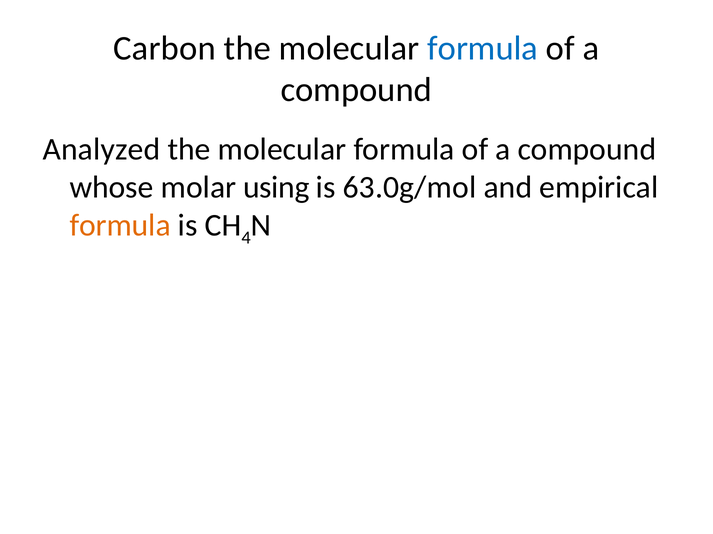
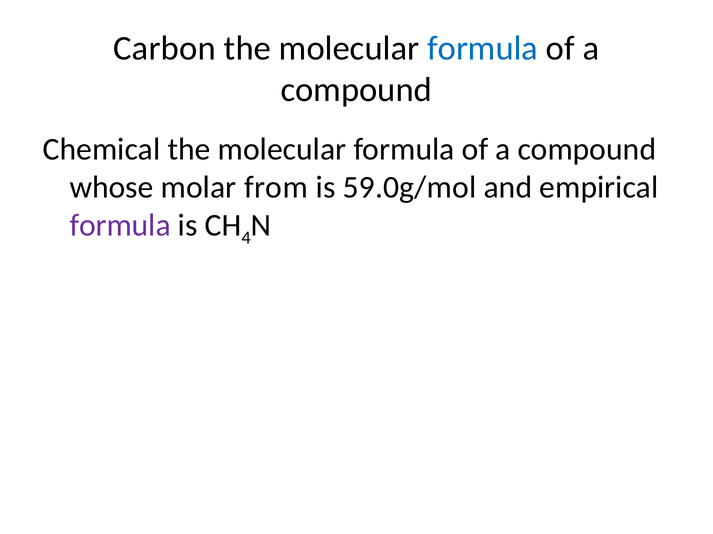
Analyzed: Analyzed -> Chemical
using: using -> from
63.0g/mol: 63.0g/mol -> 59.0g/mol
formula at (120, 226) colour: orange -> purple
